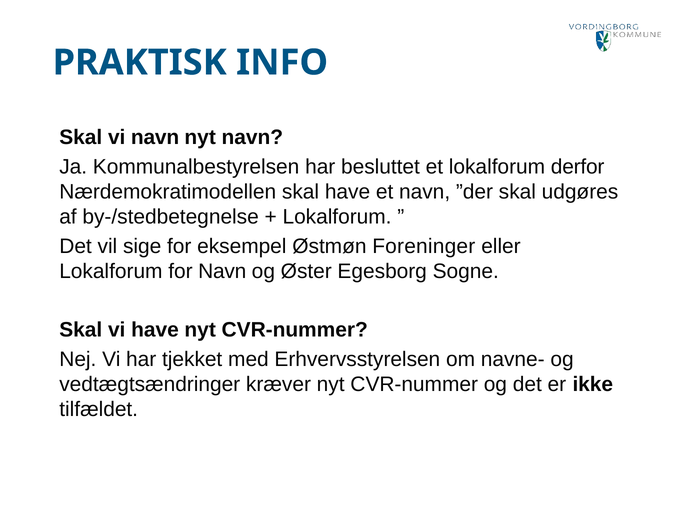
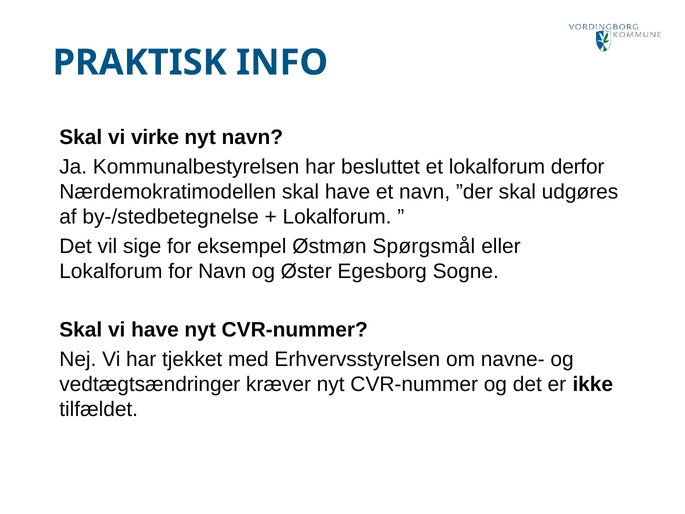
vi navn: navn -> virke
Foreninger: Foreninger -> Spørgsmål
